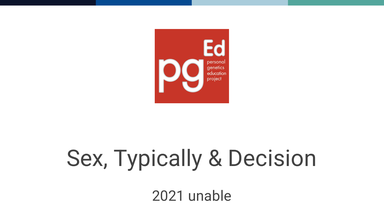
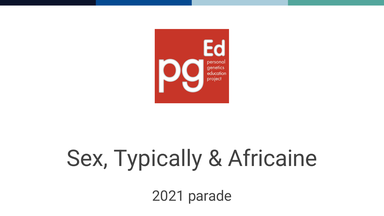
Decision: Decision -> Africaine
unable: unable -> parade
